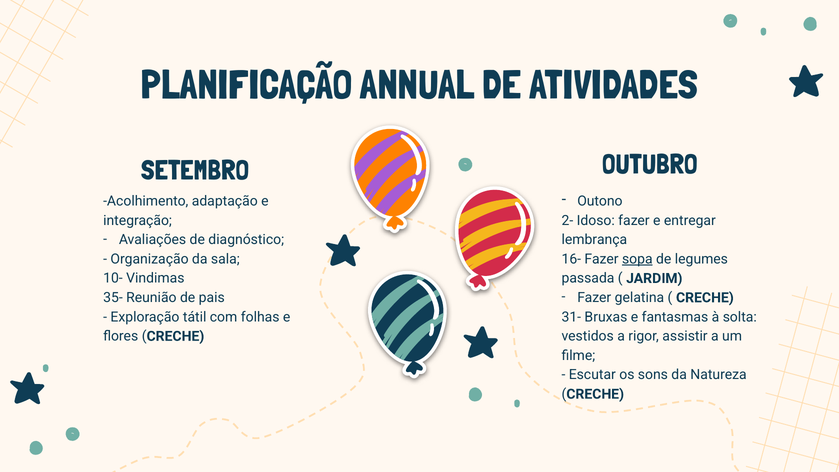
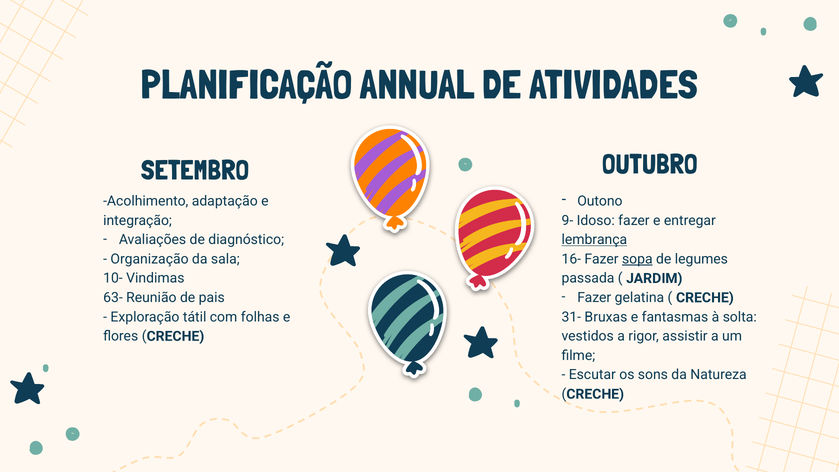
2-: 2- -> 9-
lembrança underline: none -> present
35-: 35- -> 63-
